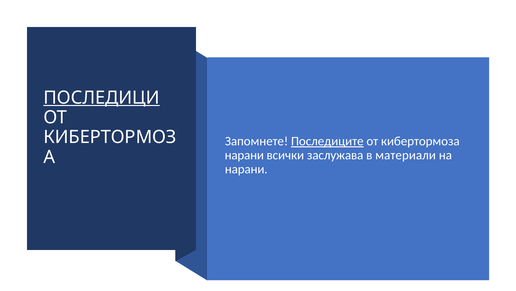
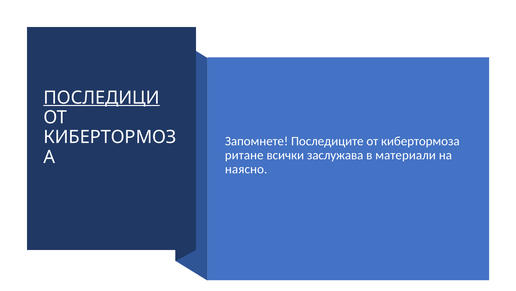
Последиците underline: present -> none
нарани at (244, 155): нарани -> ритане
нарани at (246, 169): нарани -> наясно
